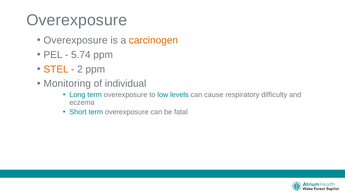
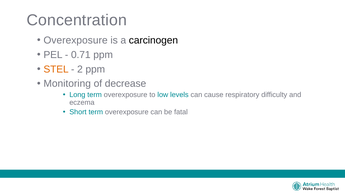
Overexposure at (77, 20): Overexposure -> Concentration
carcinogen colour: orange -> black
5.74: 5.74 -> 0.71
individual: individual -> decrease
